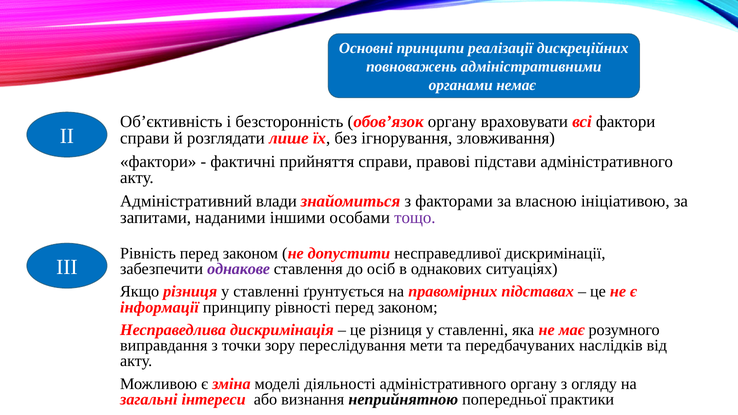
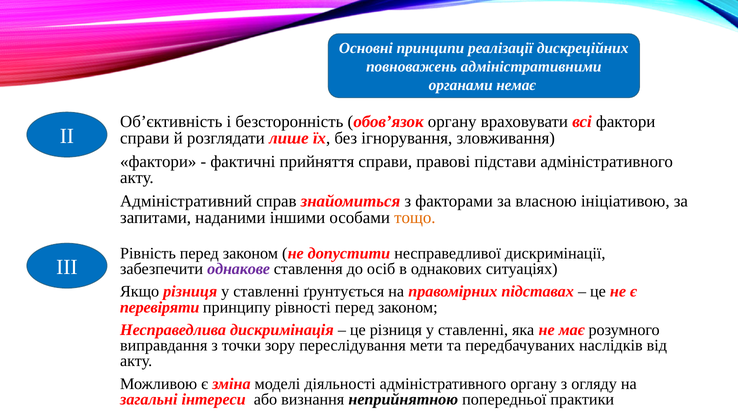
влади: влади -> справ
тощо colour: purple -> orange
інформації: інформації -> перевіряти
